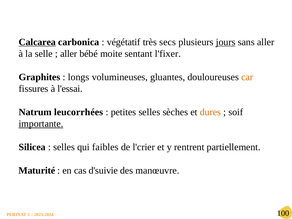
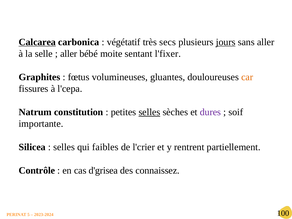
longs: longs -> fœtus
l'essai: l'essai -> l'cepa
leucorrhées: leucorrhées -> constitution
selles at (149, 112) underline: none -> present
dures colour: orange -> purple
importante underline: present -> none
Maturité: Maturité -> Contrôle
d'suivie: d'suivie -> d'grisea
manœuvre: manœuvre -> connaissez
